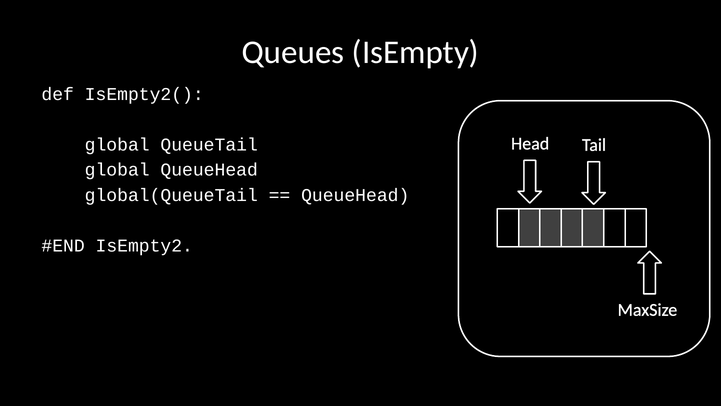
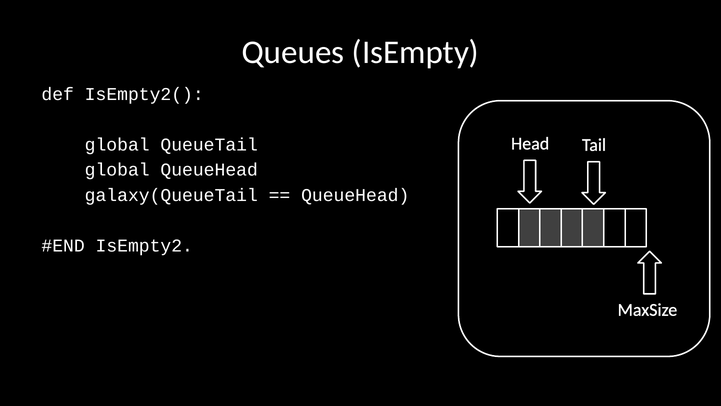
global(QueueTail: global(QueueTail -> galaxy(QueueTail
